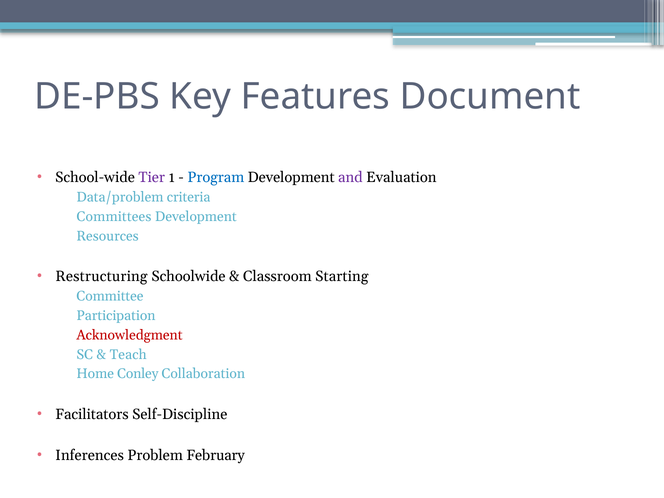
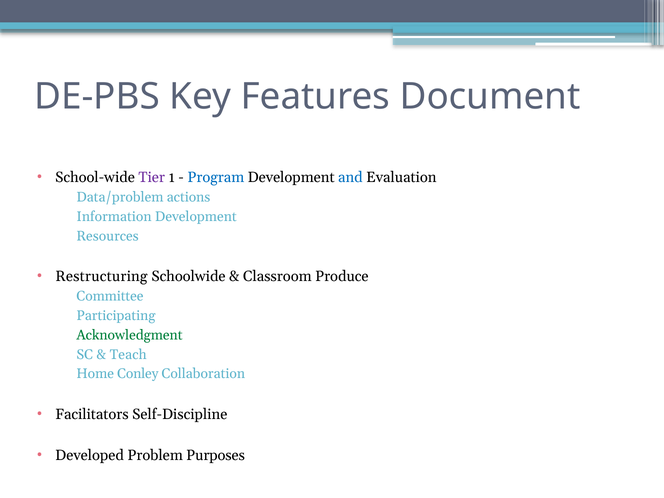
and colour: purple -> blue
criteria: criteria -> actions
Committees: Committees -> Information
Starting: Starting -> Produce
Participation: Participation -> Participating
Acknowledgment colour: red -> green
Inferences: Inferences -> Developed
February: February -> Purposes
